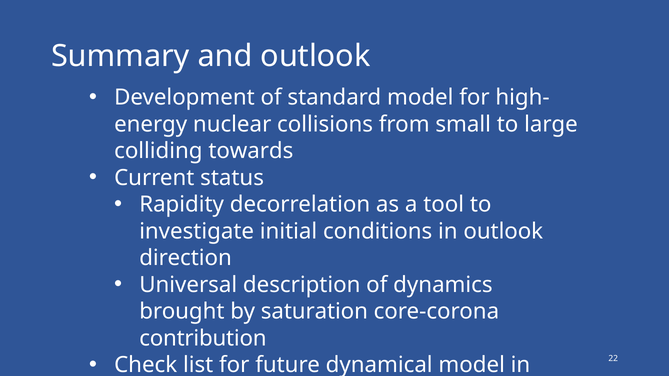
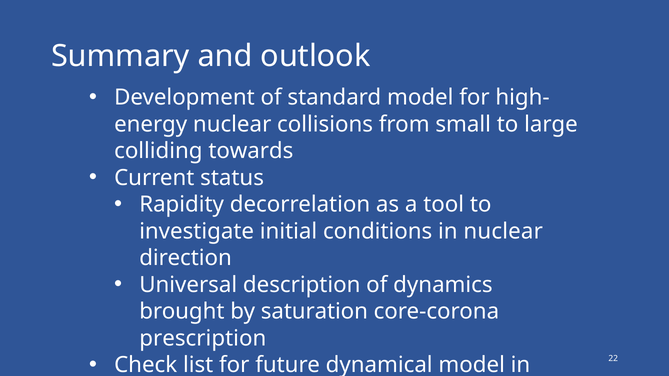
in outlook: outlook -> nuclear
contribution: contribution -> prescription
